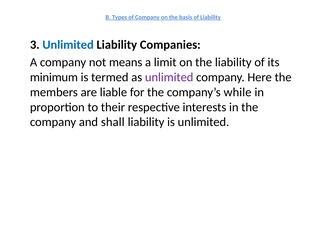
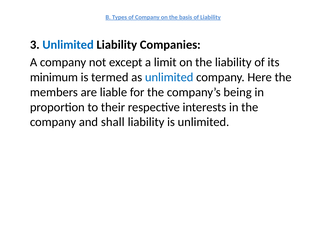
means: means -> except
unlimited at (169, 77) colour: purple -> blue
while: while -> being
